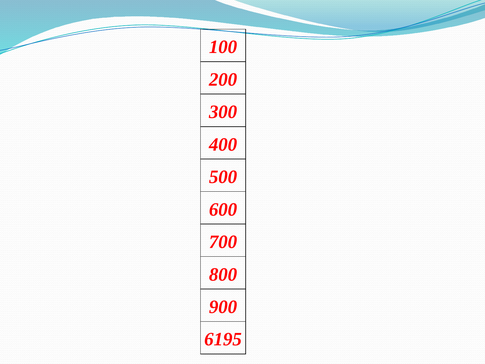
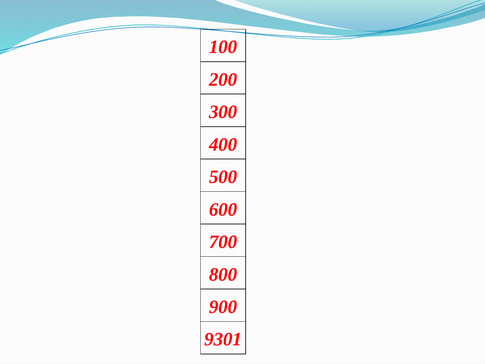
6195: 6195 -> 9301
